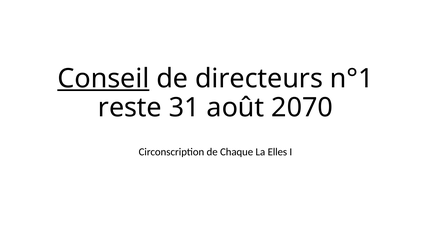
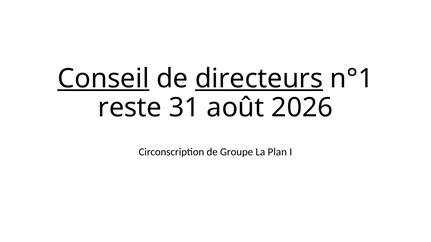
directeurs underline: none -> present
2070: 2070 -> 2026
Chaque: Chaque -> Groupe
Elles: Elles -> Plan
